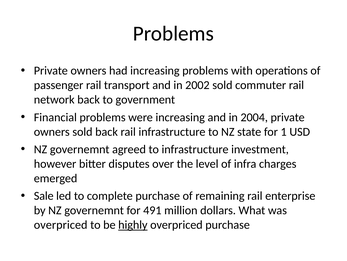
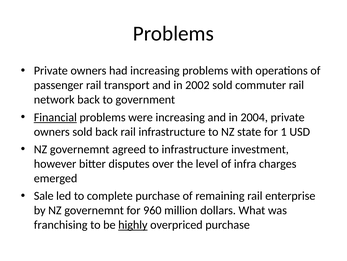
Financial underline: none -> present
491: 491 -> 960
overpriced at (61, 224): overpriced -> franchising
